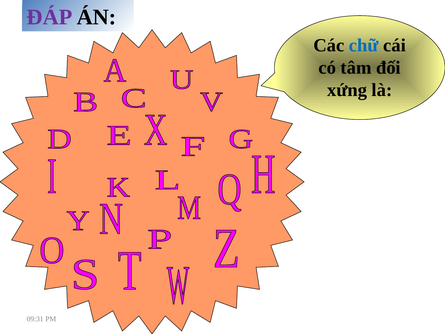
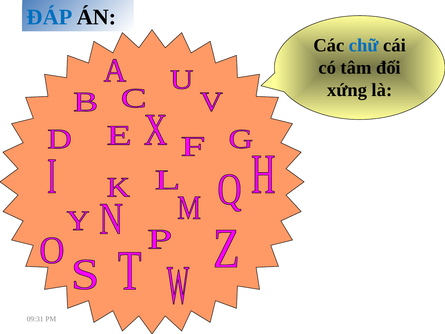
ĐÁP colour: purple -> blue
